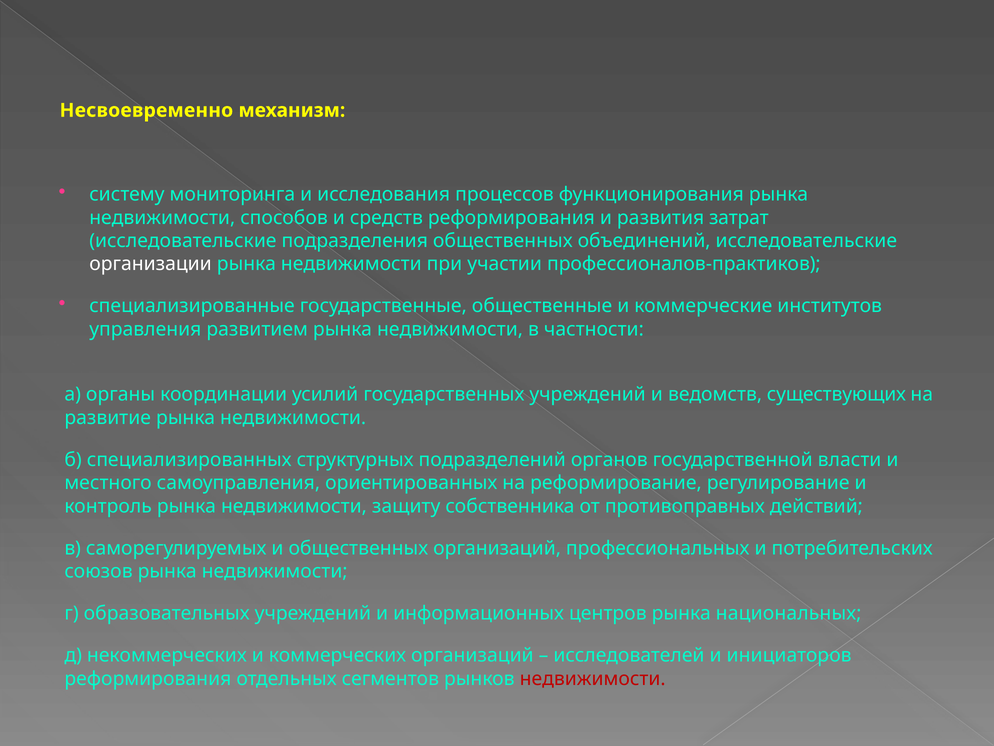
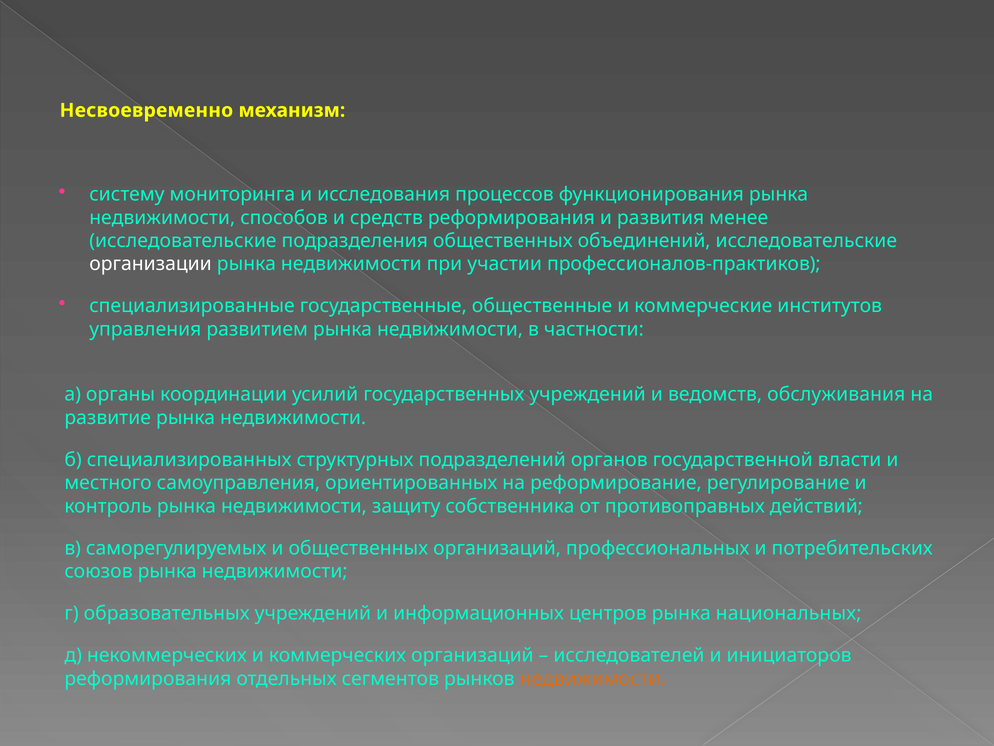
затрат: затрат -> менее
существующих: существующих -> обслуживания
недвижимости at (593, 678) colour: red -> orange
